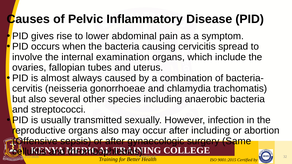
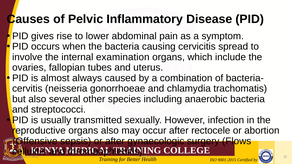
after including: including -> rectocele
Same: Same -> Flows
